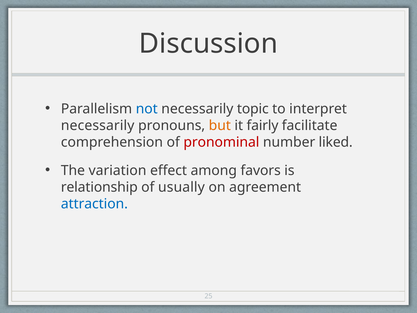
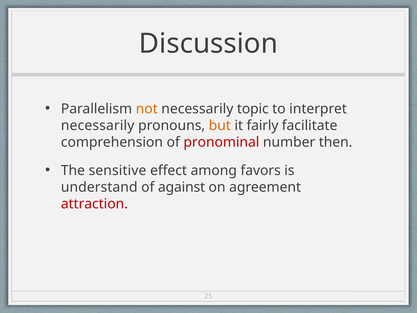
not colour: blue -> orange
liked: liked -> then
variation: variation -> sensitive
relationship: relationship -> understand
usually: usually -> against
attraction colour: blue -> red
